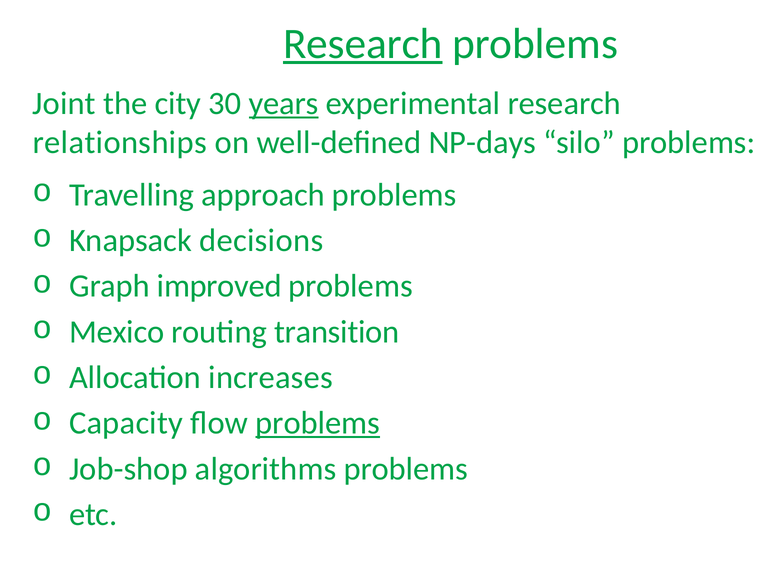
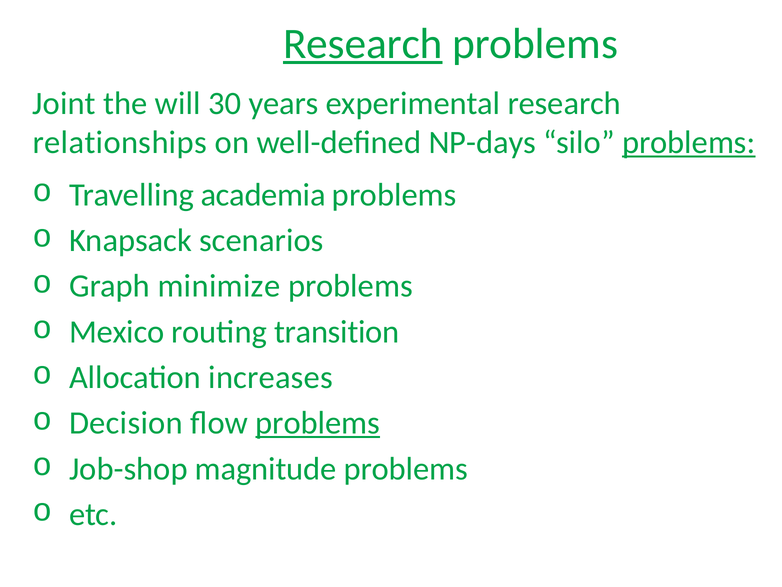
city: city -> will
years underline: present -> none
problems at (689, 143) underline: none -> present
approach: approach -> academia
decisions: decisions -> scenarios
improved: improved -> minimize
Capacity: Capacity -> Decision
algorithms: algorithms -> magnitude
